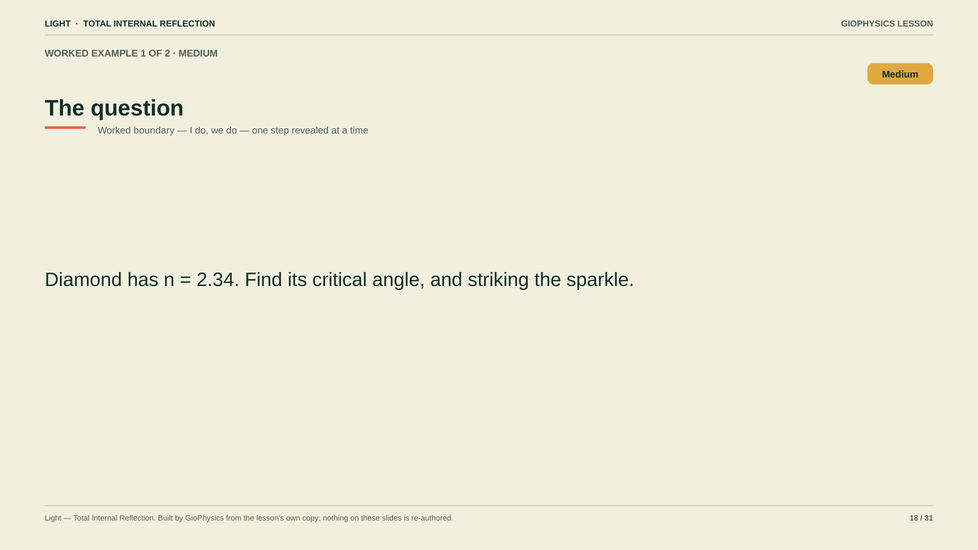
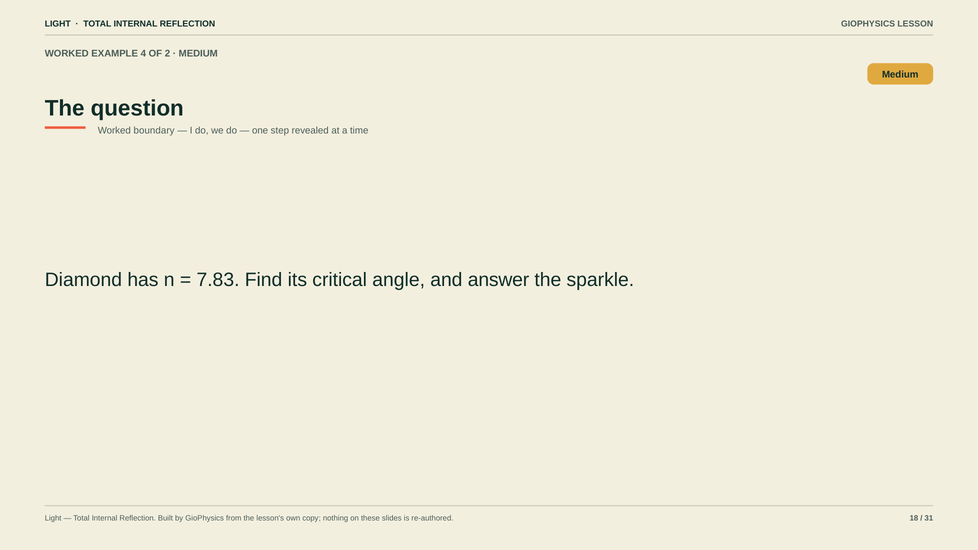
1: 1 -> 4
2.34: 2.34 -> 7.83
striking: striking -> answer
